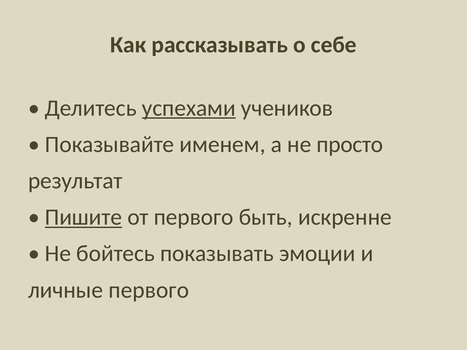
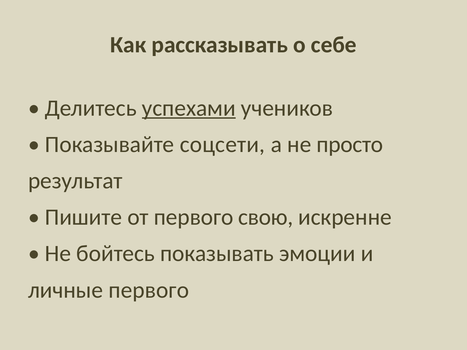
именем: именем -> соцсети
Пишите underline: present -> none
быть: быть -> свою
